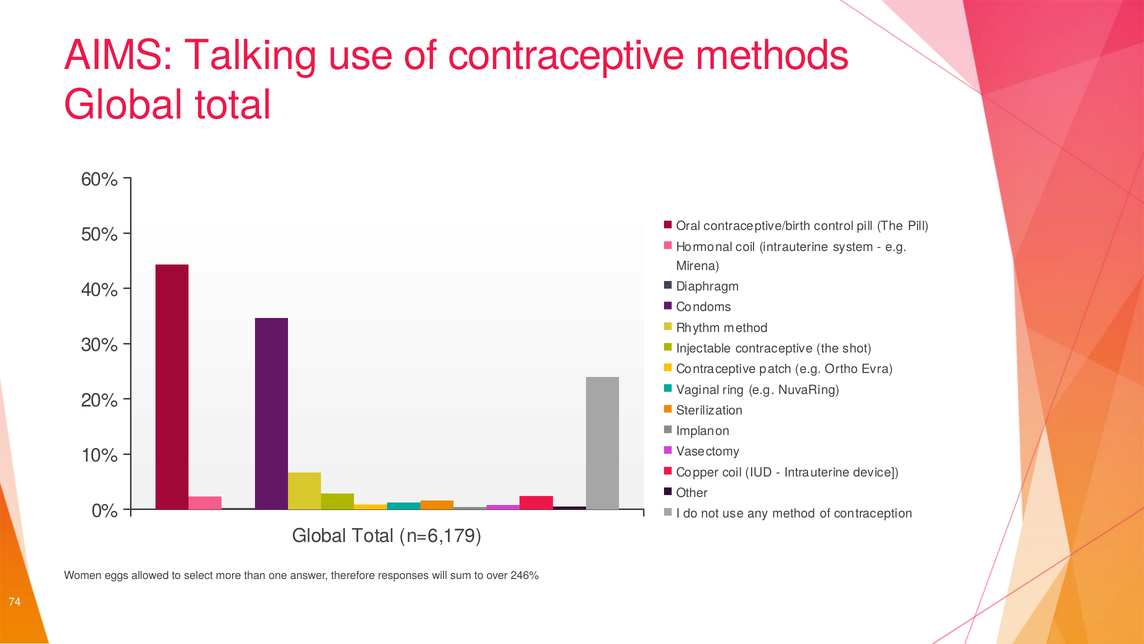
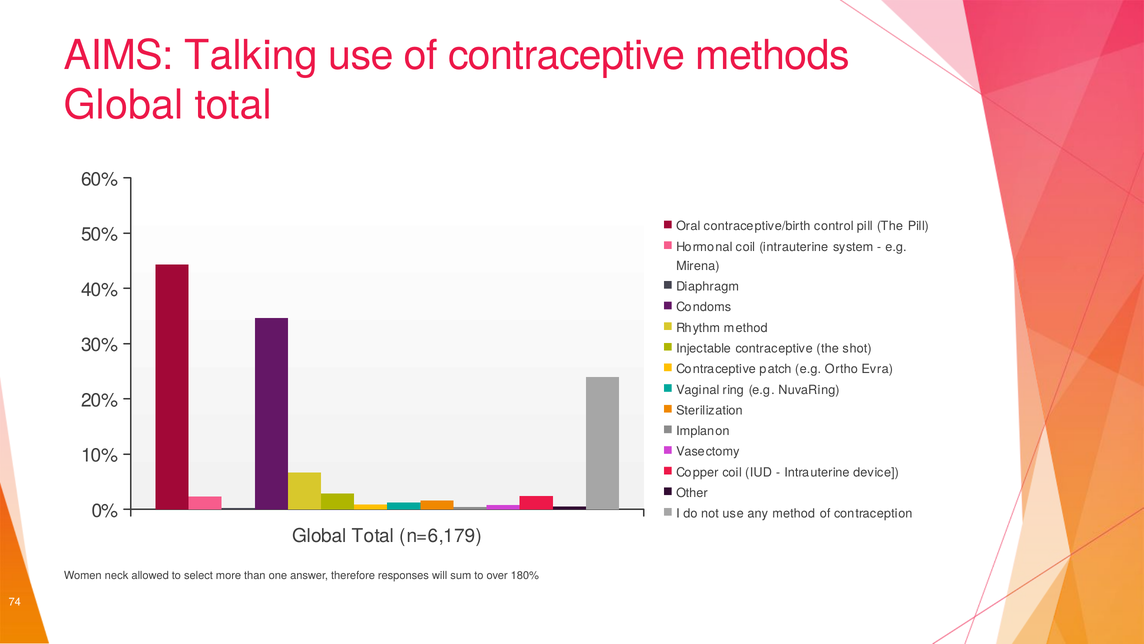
eggs: eggs -> neck
246%: 246% -> 180%
